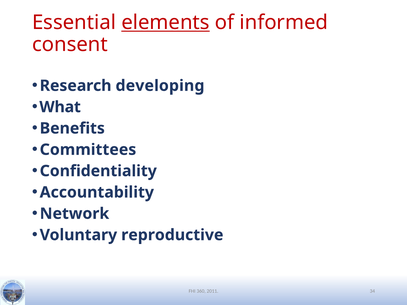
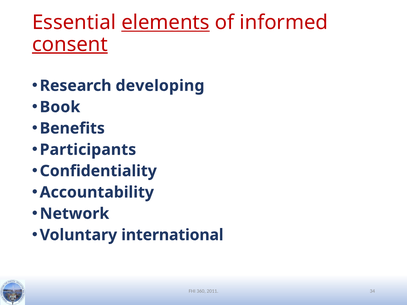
consent underline: none -> present
What: What -> Book
Committees: Committees -> Participants
reproductive: reproductive -> international
